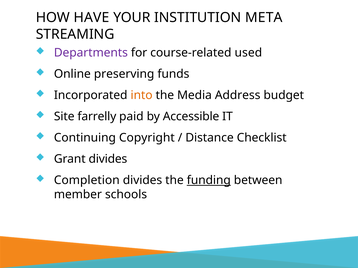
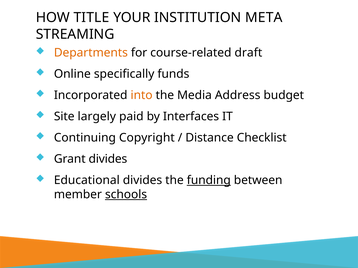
HAVE: HAVE -> TITLE
Departments colour: purple -> orange
used: used -> draft
preserving: preserving -> specifically
farrelly: farrelly -> largely
Accessible: Accessible -> Interfaces
Completion: Completion -> Educational
schools underline: none -> present
